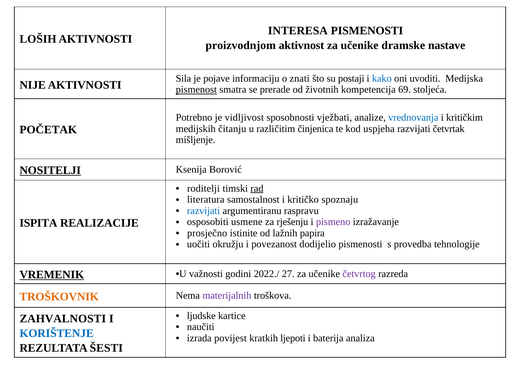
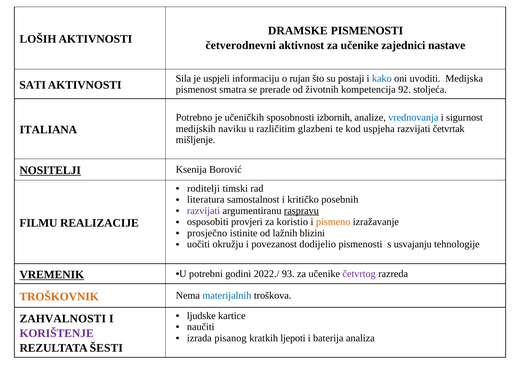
INTERESA: INTERESA -> DRAMSKE
proizvodnjom: proizvodnjom -> četverodnevni
dramske: dramske -> zajednici
pojave: pojave -> uspjeli
znati: znati -> rujan
NIJE: NIJE -> SATI
pismenost underline: present -> none
69: 69 -> 92
vidljivost: vidljivost -> učeničkih
vježbati: vježbati -> izbornih
kritičkim: kritičkim -> sigurnost
čitanju: čitanju -> naviku
činjenica: činjenica -> glazbeni
POČETAK: POČETAK -> ITALIANA
rad underline: present -> none
spoznaju: spoznaju -> posebnih
razvijati at (204, 211) colour: blue -> purple
raspravu underline: none -> present
usmene: usmene -> provjeri
rješenju: rješenju -> koristio
pismeno colour: purple -> orange
ISPITA: ISPITA -> FILMU
papira: papira -> blizini
provedba: provedba -> usvajanju
važnosti: važnosti -> potrebni
27: 27 -> 93
materijalnih colour: purple -> blue
KORIŠTENJE colour: blue -> purple
povijest: povijest -> pisanog
